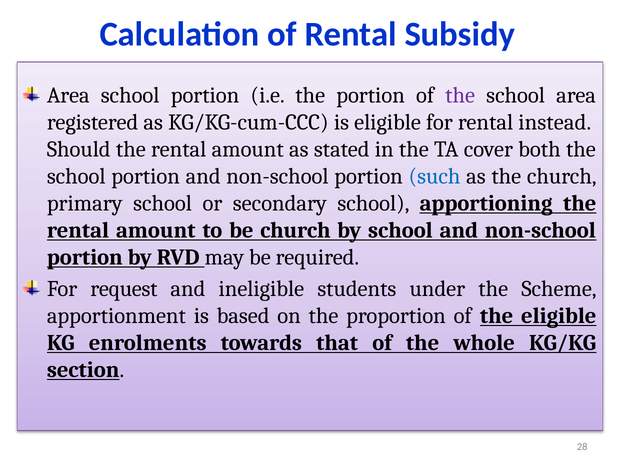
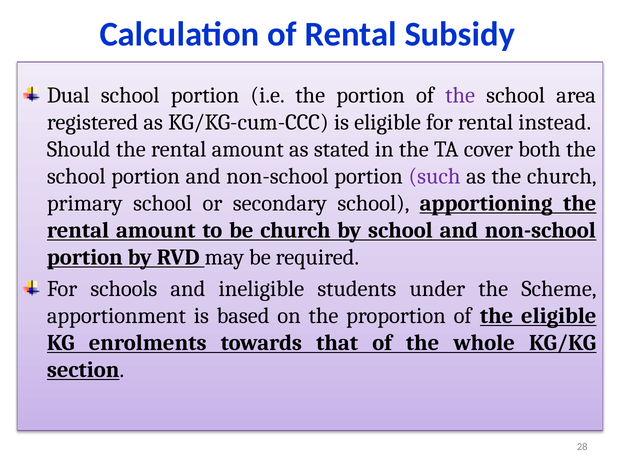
Area at (68, 95): Area -> Dual
such colour: blue -> purple
request: request -> schools
